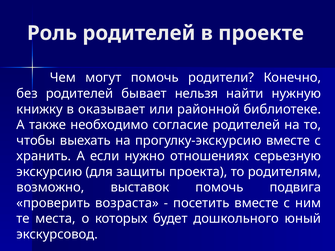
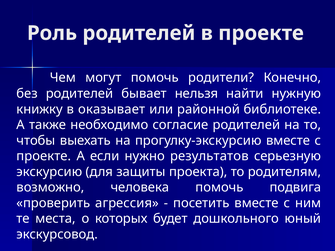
хранить at (44, 156): хранить -> проекте
отношениях: отношениях -> результатов
выставок: выставок -> человека
возраста: возраста -> агрессия
